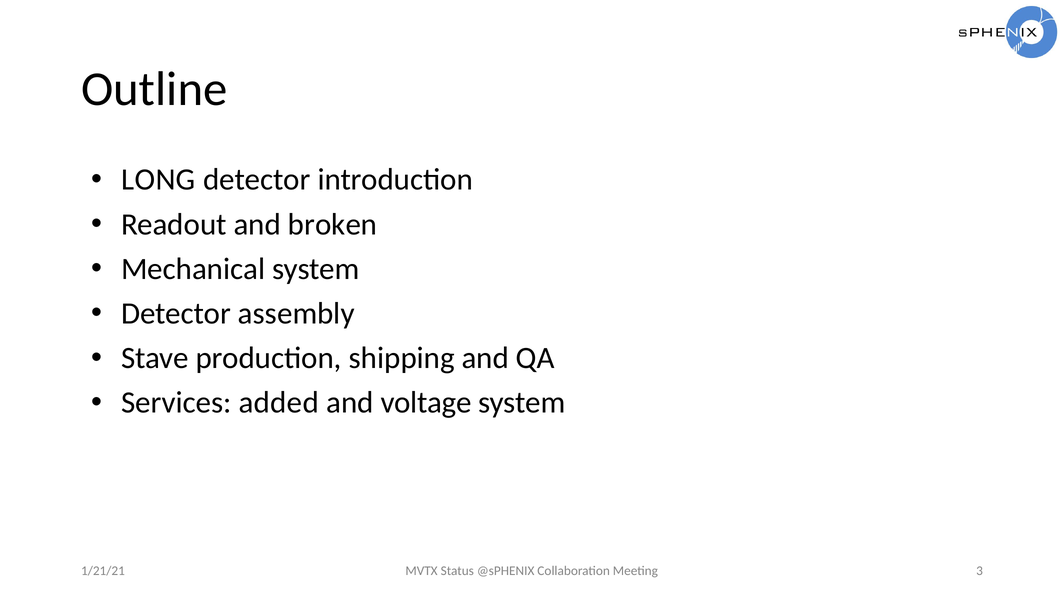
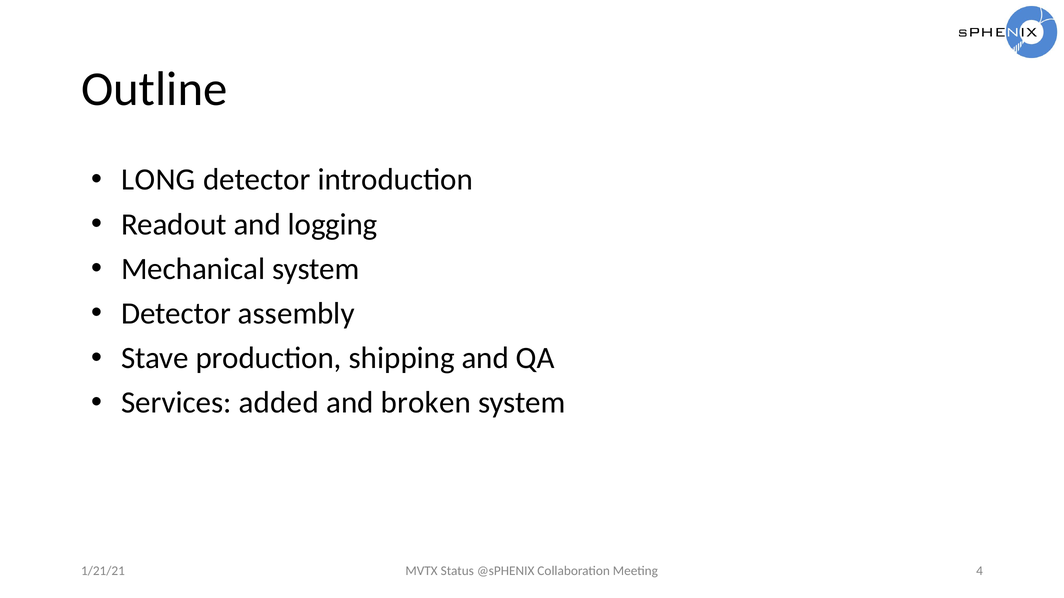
broken: broken -> logging
voltage: voltage -> broken
3: 3 -> 4
